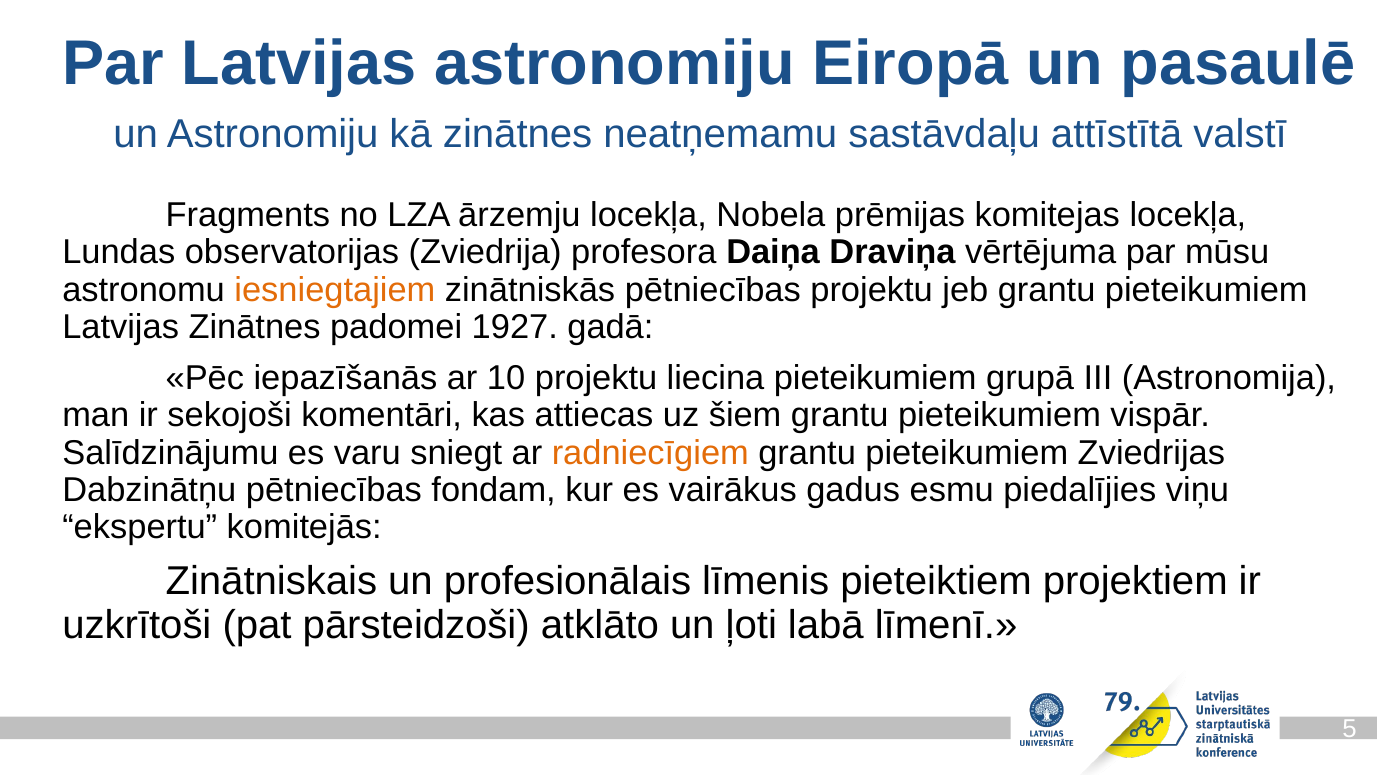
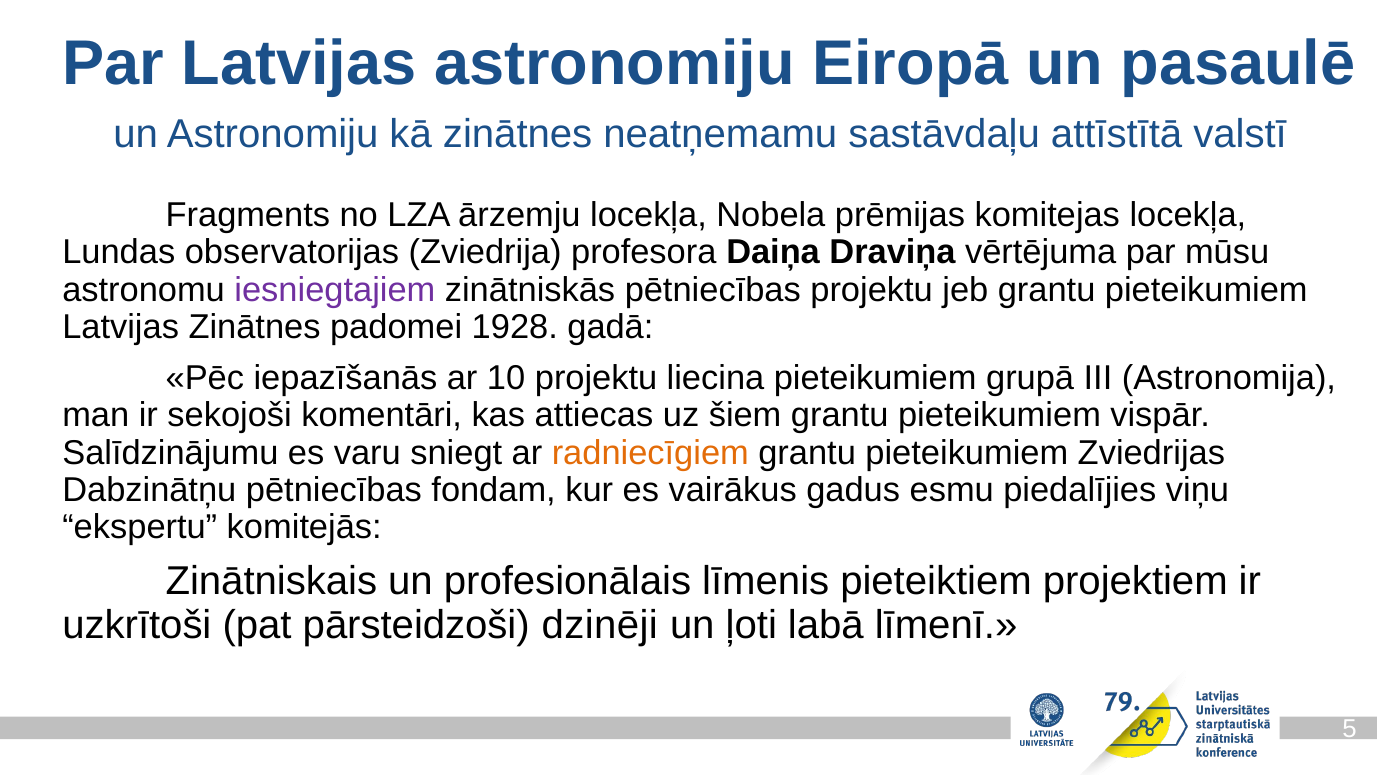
iesniegtajiem colour: orange -> purple
1927: 1927 -> 1928
atklāto: atklāto -> dzinēji
